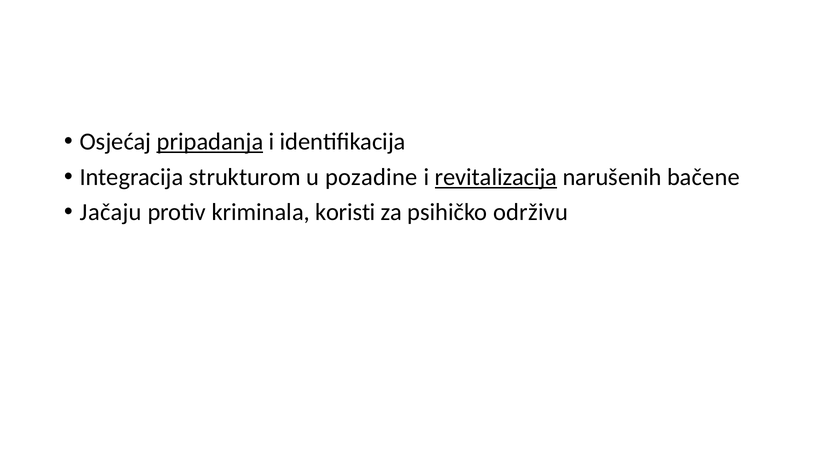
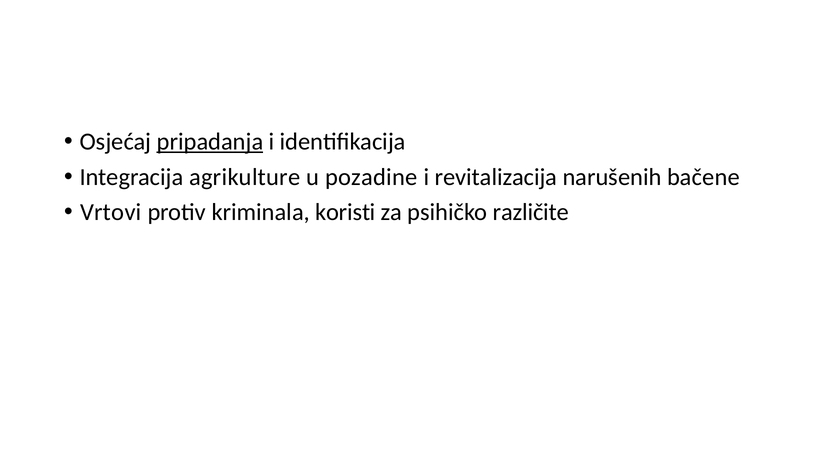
strukturom: strukturom -> agrikulture
revitalizacija underline: present -> none
Jačaju: Jačaju -> Vrtovi
održivu: održivu -> različite
